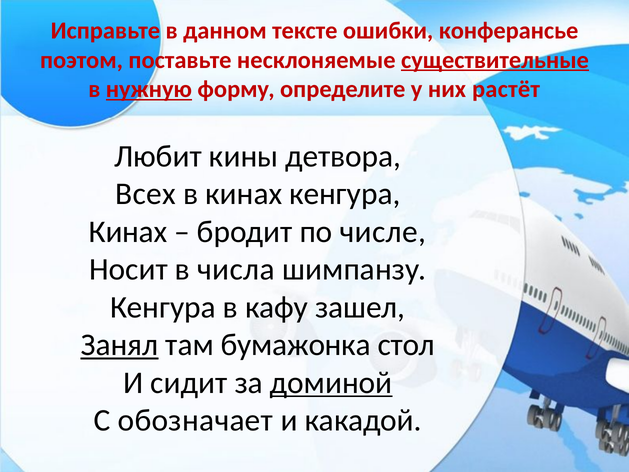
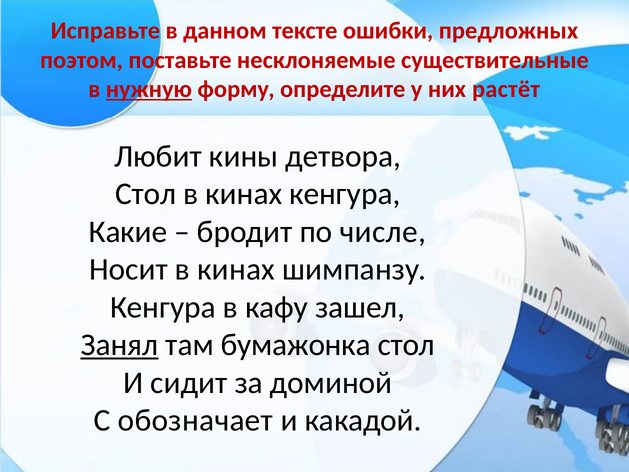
конферансье: конферансье -> предложных
существительные underline: present -> none
Всех at (145, 194): Всех -> Стол
Кинах at (128, 232): Кинах -> Какие
Носит в числа: числа -> кинах
доминой underline: present -> none
